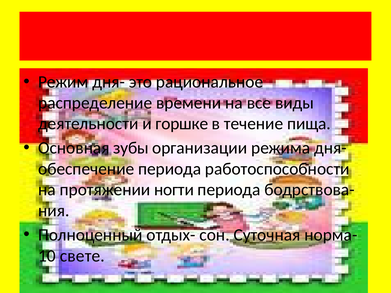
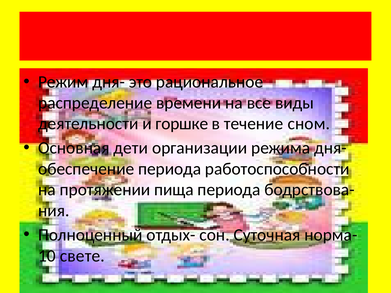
пища: пища -> сном
зубы: зубы -> дети
ногти: ногти -> пища
